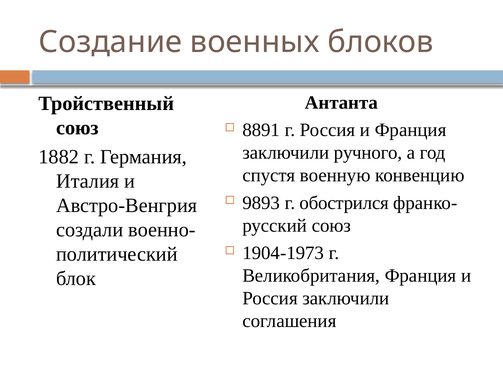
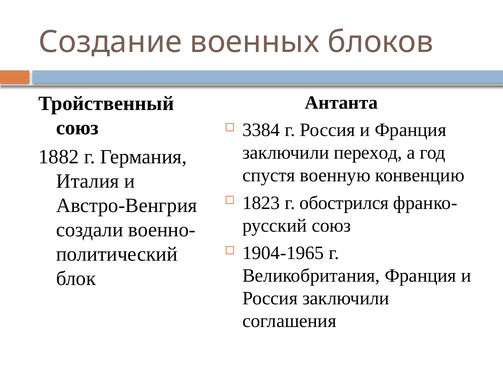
8891: 8891 -> 3384
ручного: ручного -> переход
9893: 9893 -> 1823
1904-1973: 1904-1973 -> 1904-1965
